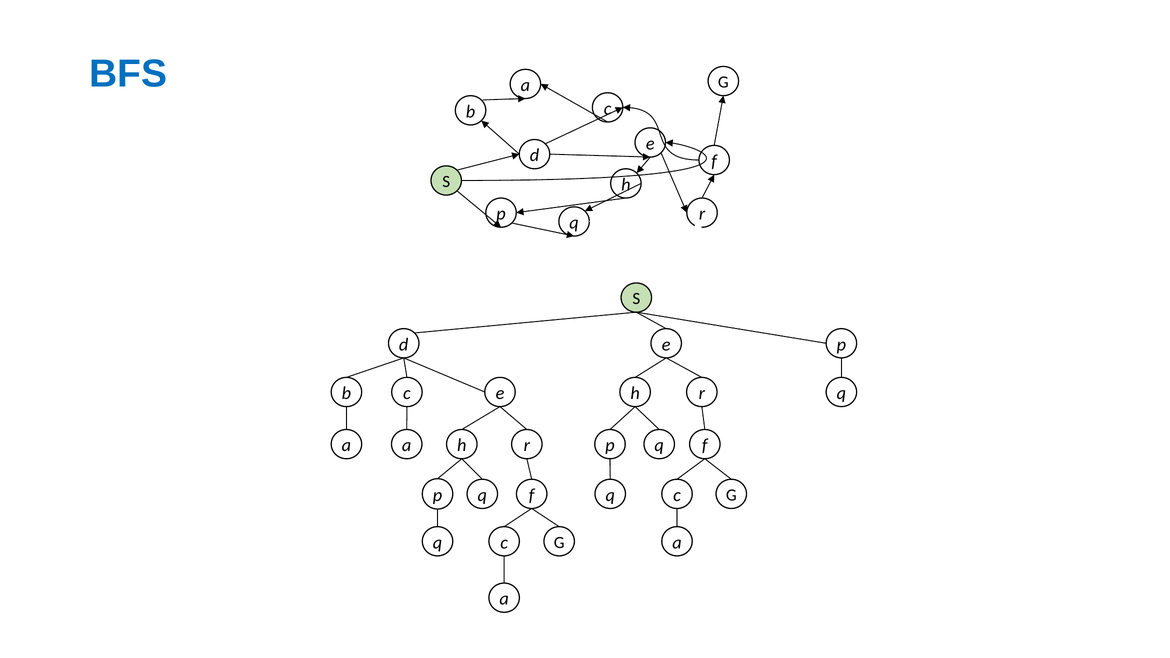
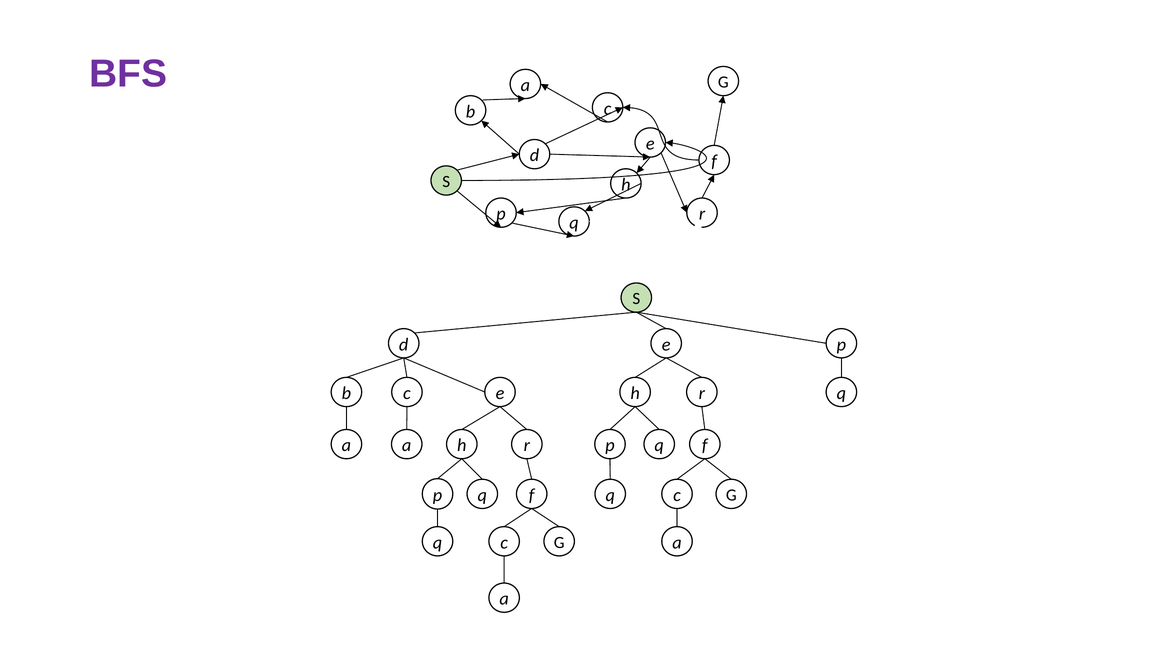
BFS colour: blue -> purple
